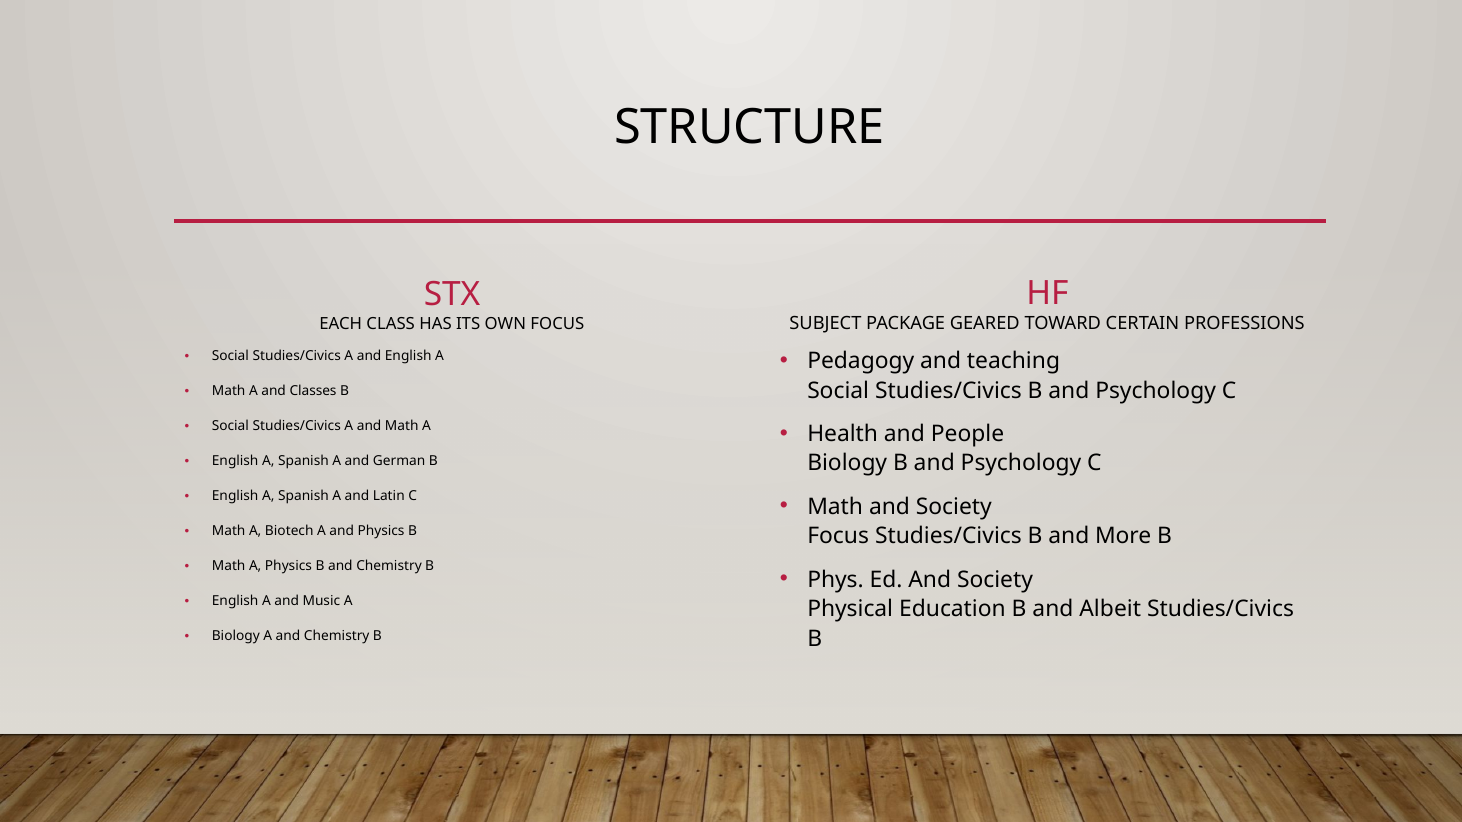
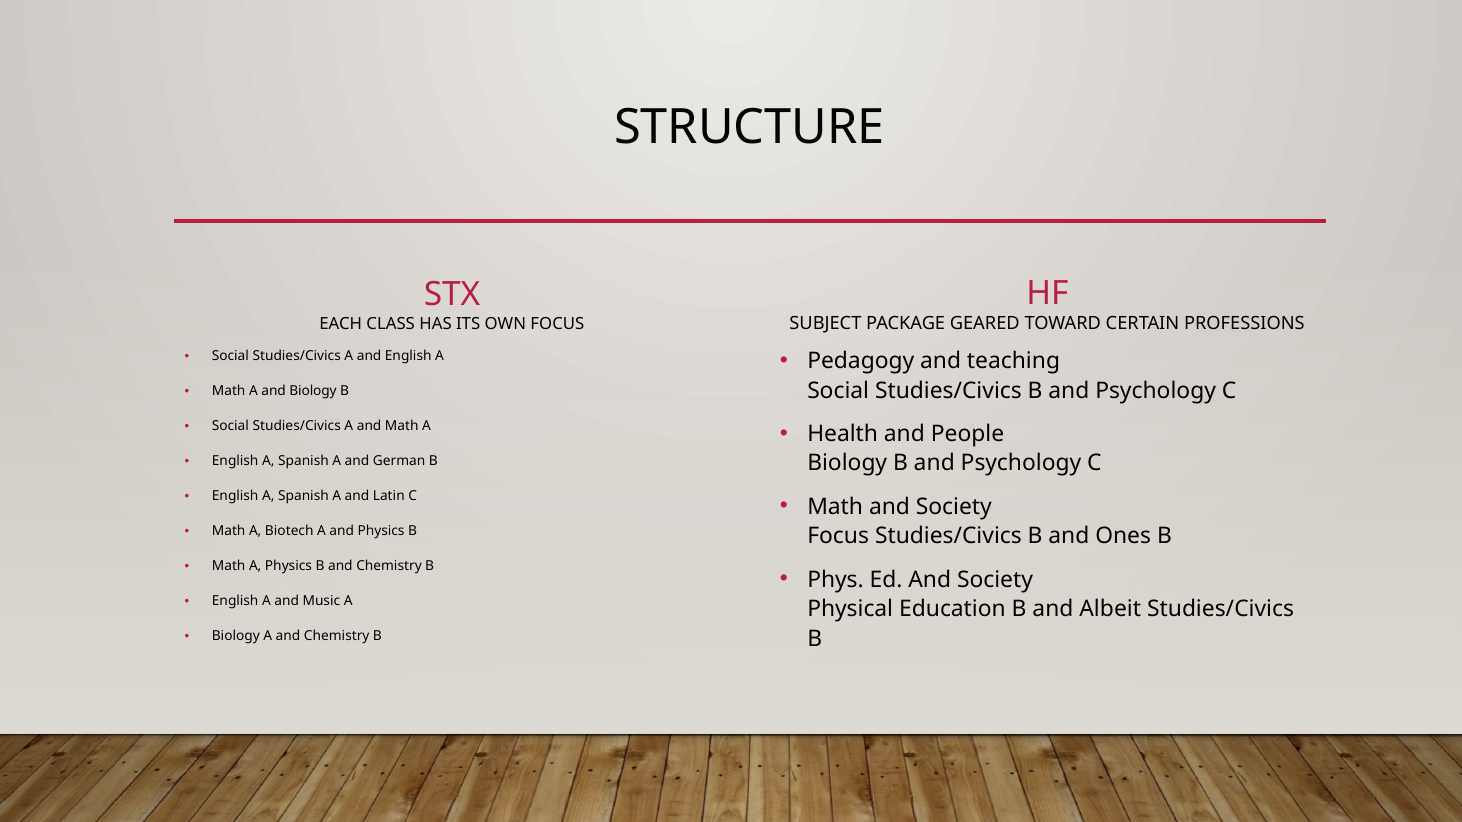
and Classes: Classes -> Biology
More: More -> Ones
